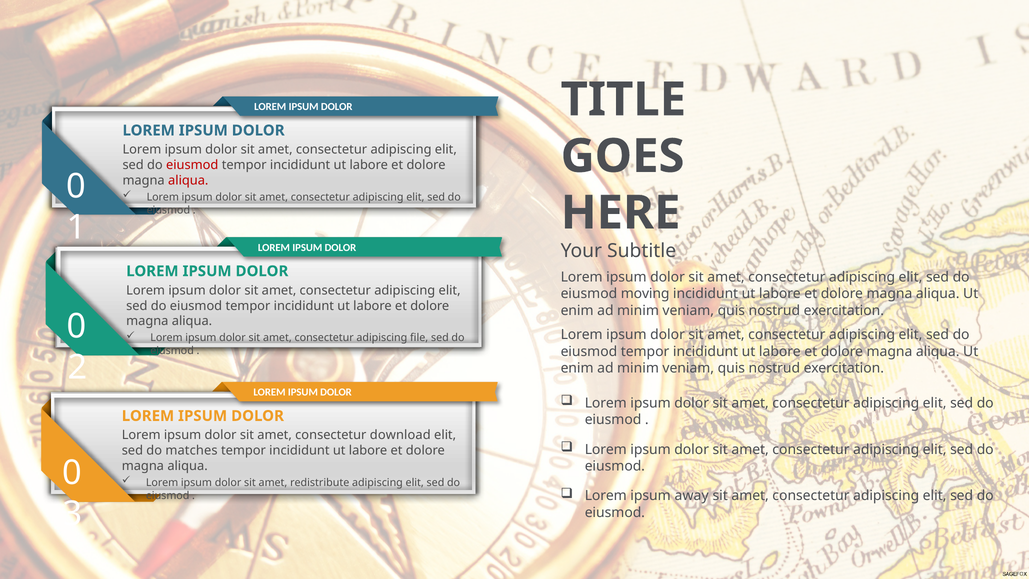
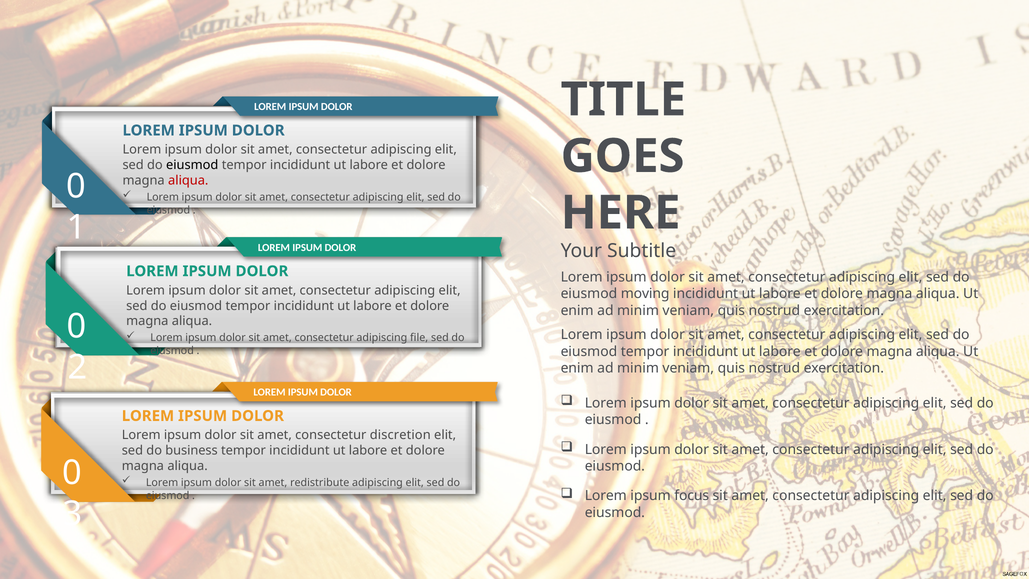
eiusmod at (192, 165) colour: red -> black
download: download -> discretion
matches: matches -> business
away: away -> focus
